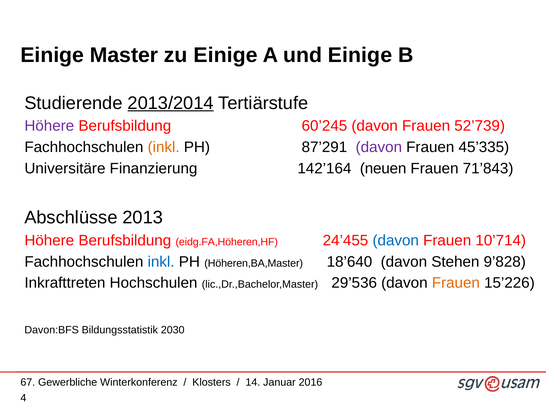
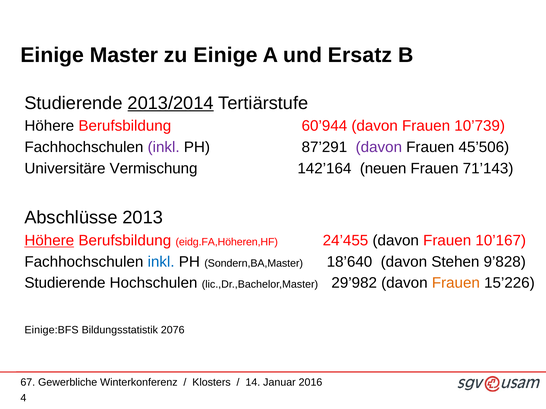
und Einige: Einige -> Ersatz
Höhere at (49, 126) colour: purple -> black
60’245: 60’245 -> 60’944
52’739: 52’739 -> 10’739
inkl at (164, 147) colour: orange -> purple
45’335: 45’335 -> 45’506
Finanzierung: Finanzierung -> Vermischung
71’843: 71’843 -> 71’143
Höhere at (49, 241) underline: none -> present
davon at (396, 241) colour: blue -> black
10’714: 10’714 -> 10’167
Höheren,BA,Master: Höheren,BA,Master -> Sondern,BA,Master
Inkrafttreten at (65, 283): Inkrafttreten -> Studierende
29’536: 29’536 -> 29’982
Davon:BFS: Davon:BFS -> Einige:BFS
2030: 2030 -> 2076
